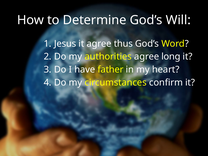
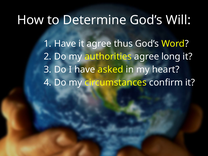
Jesus at (65, 44): Jesus -> Have
father: father -> asked
